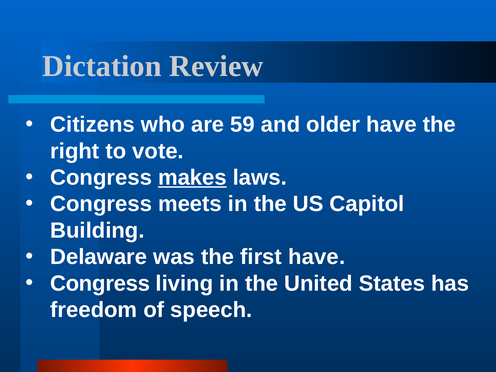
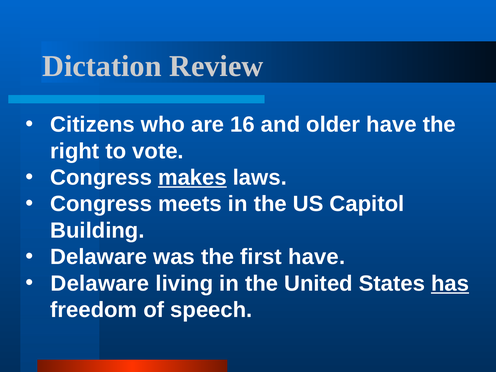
59: 59 -> 16
Congress at (100, 283): Congress -> Delaware
has underline: none -> present
